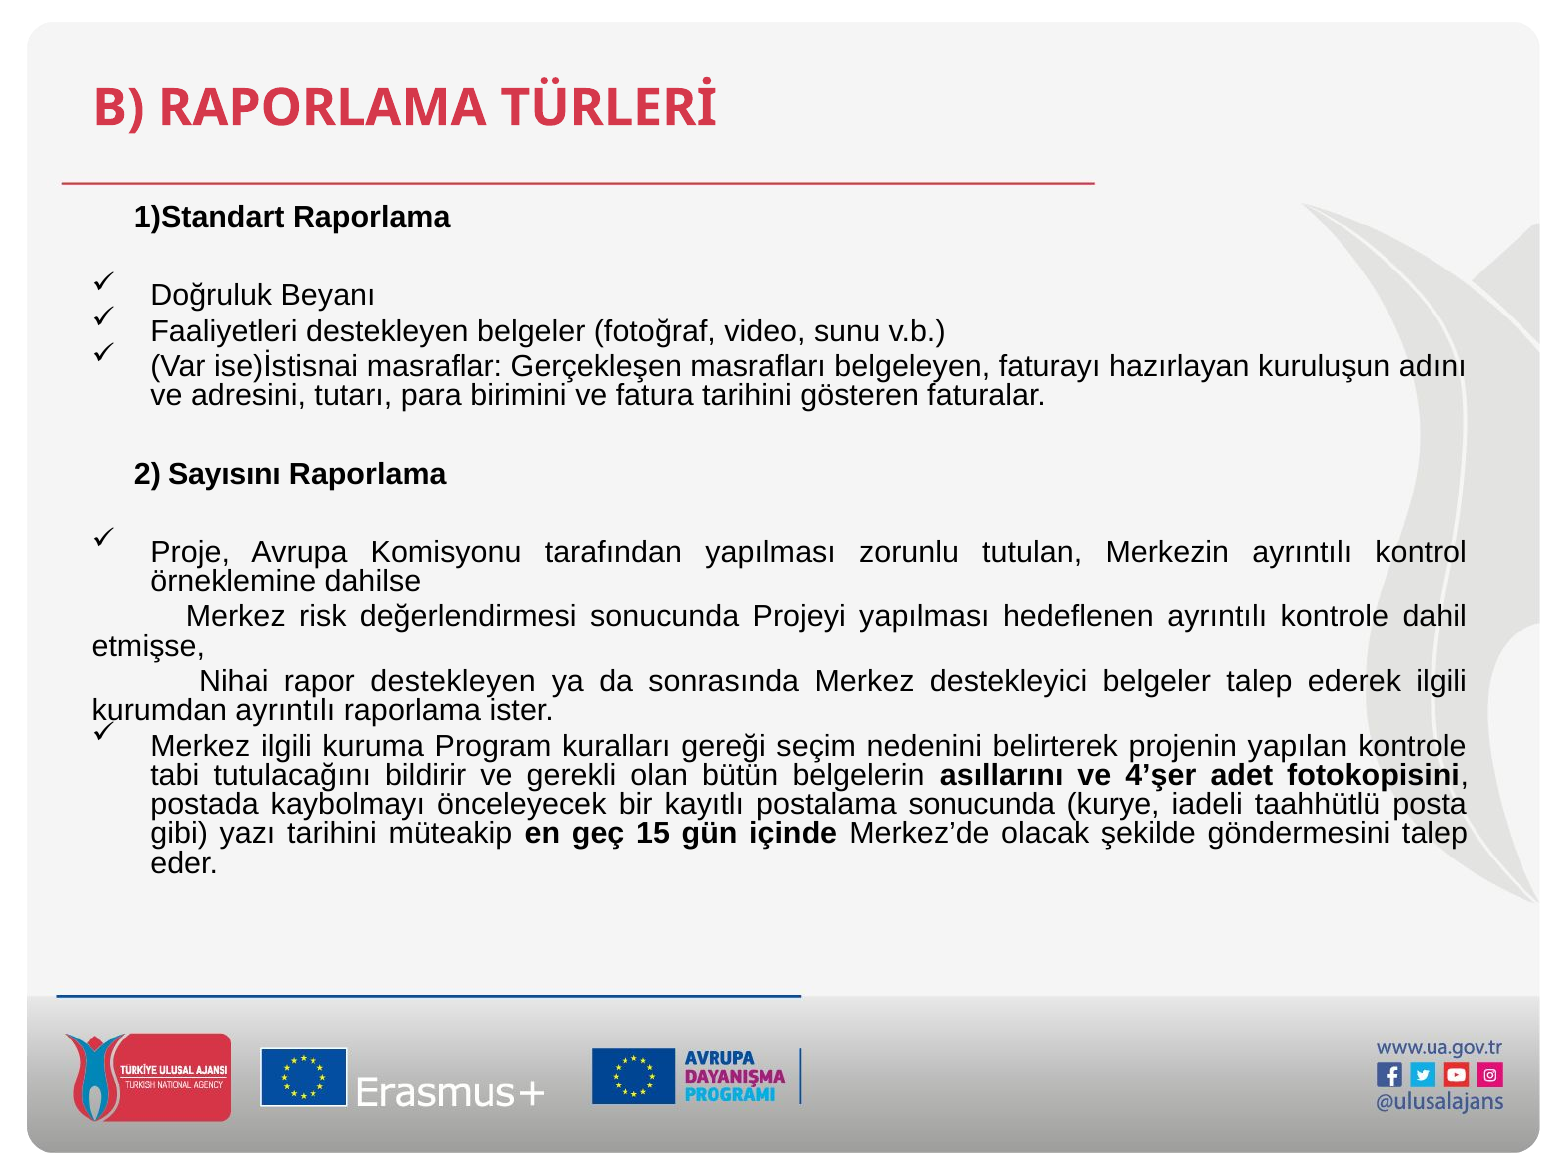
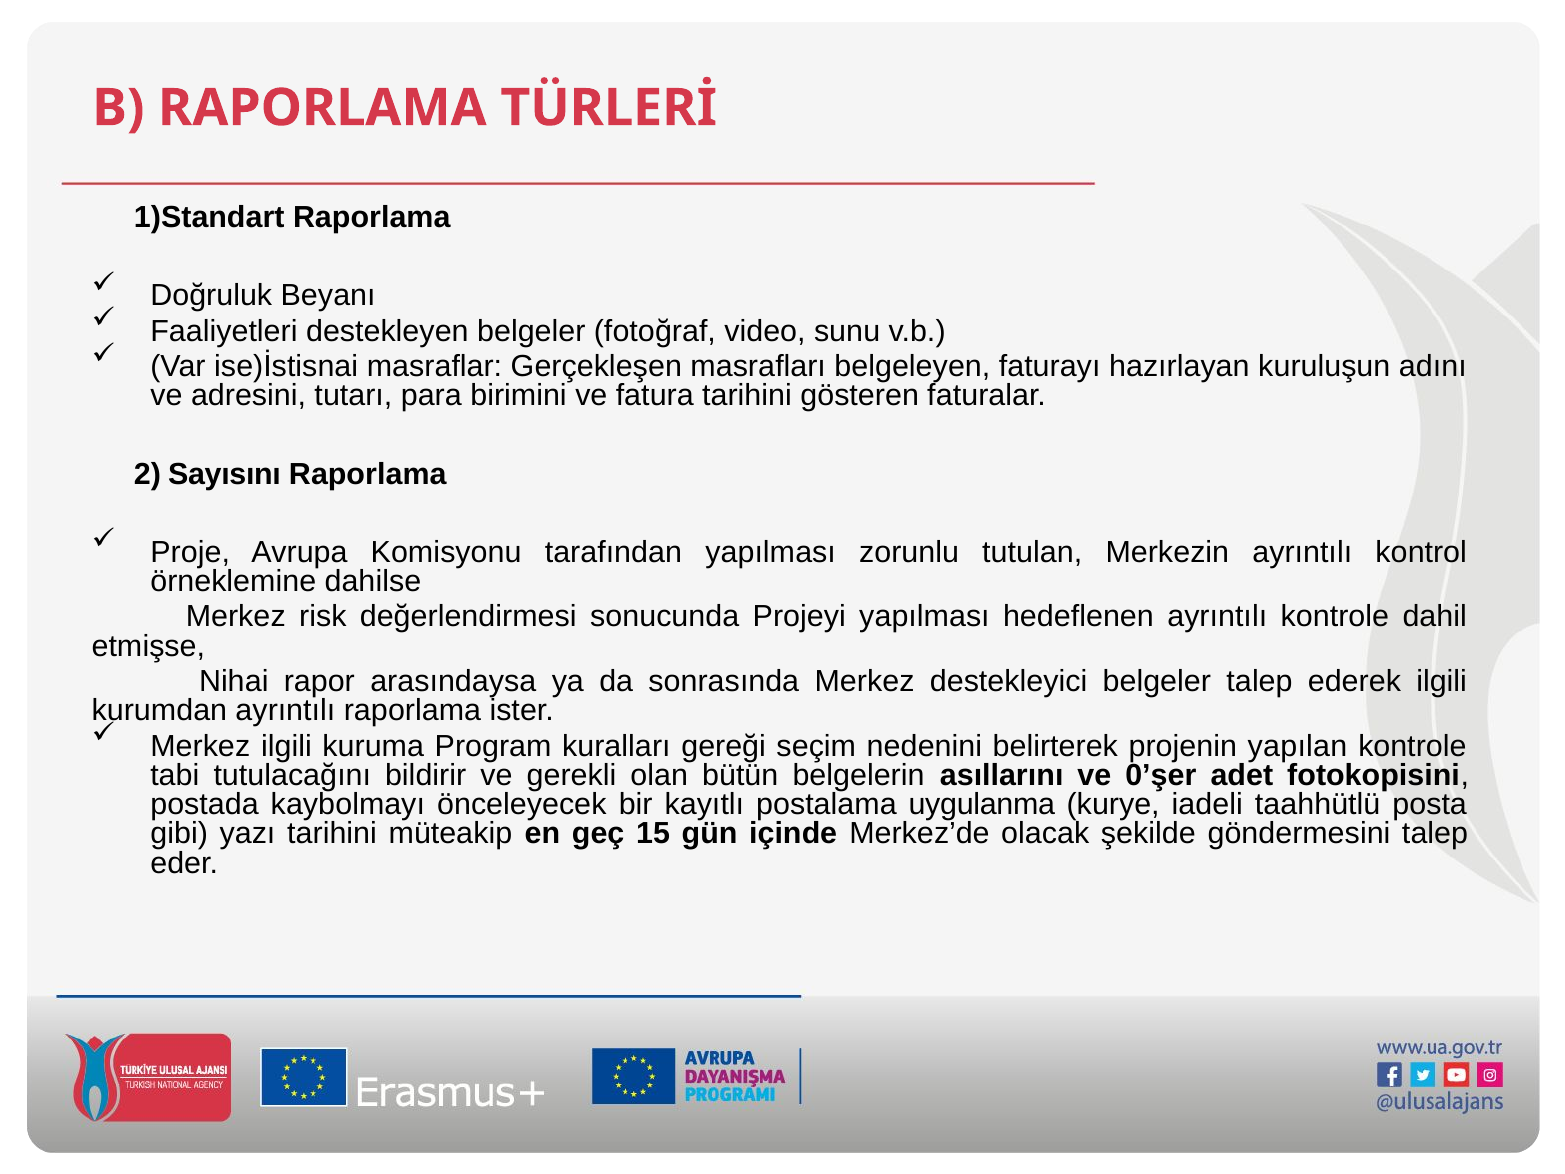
rapor destekleyen: destekleyen -> arasındaysa
4’şer: 4’şer -> 0’şer
postalama sonucunda: sonucunda -> uygulanma
